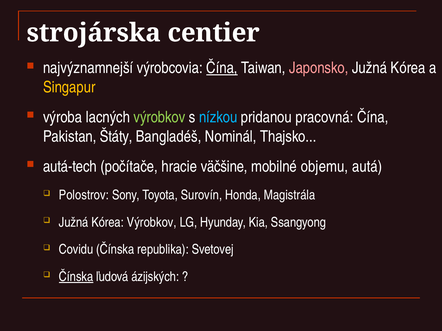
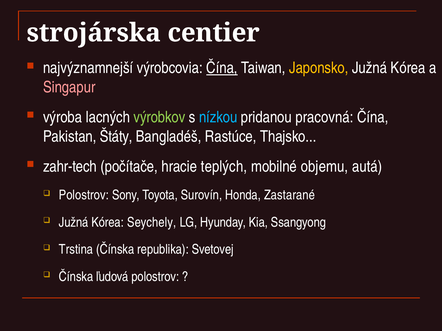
Japonsko colour: pink -> yellow
Singapur colour: yellow -> pink
Nominál: Nominál -> Rastúce
autá-tech: autá-tech -> zahr-tech
väčšine: väčšine -> teplých
Magistrála: Magistrála -> Zastarané
Kórea Výrobkov: Výrobkov -> Seychely
Covidu: Covidu -> Trstina
Čínska at (76, 277) underline: present -> none
ľudová ázijských: ázijských -> polostrov
